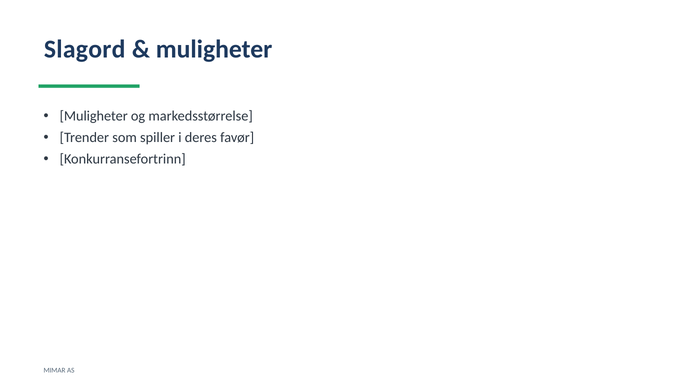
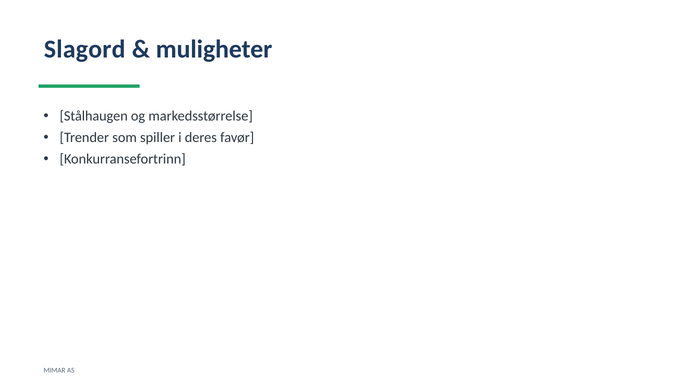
Muligheter at (94, 116): Muligheter -> Stålhaugen
